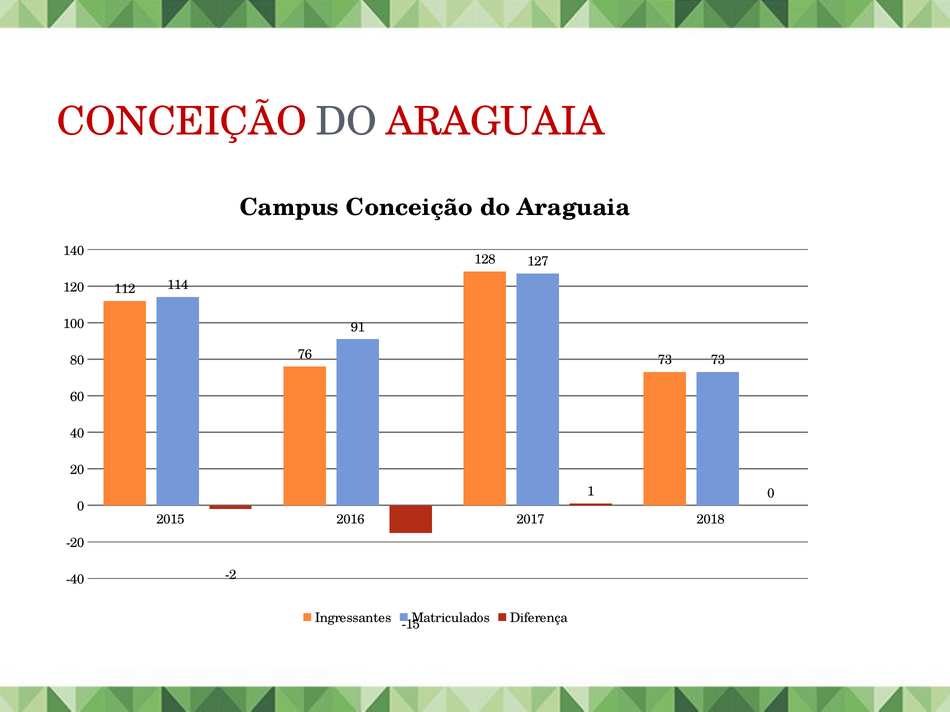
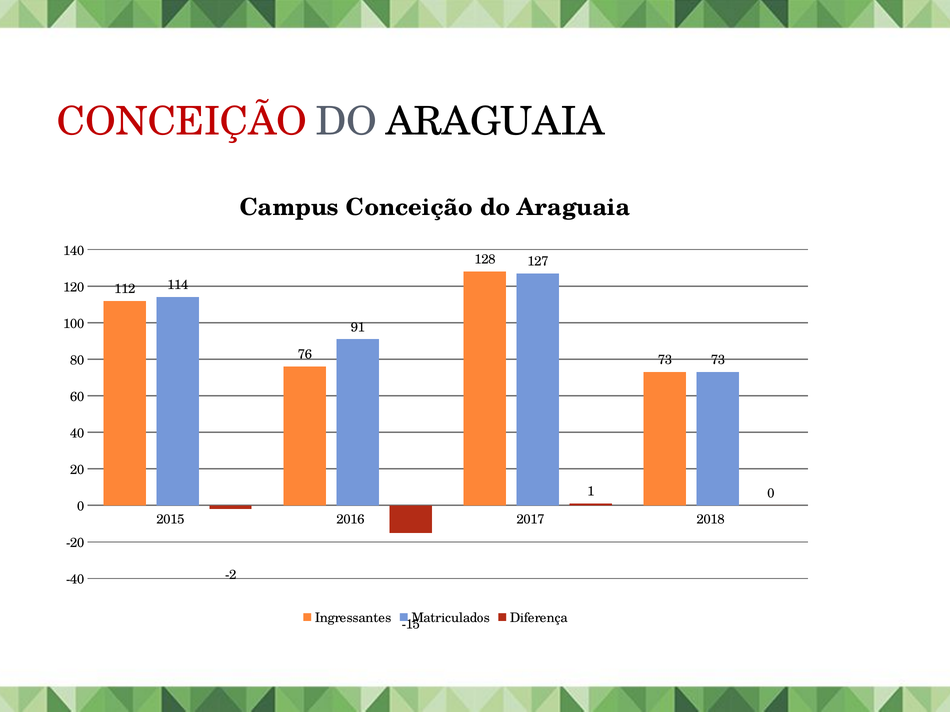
ARAGUAIA at (495, 122) colour: red -> black
